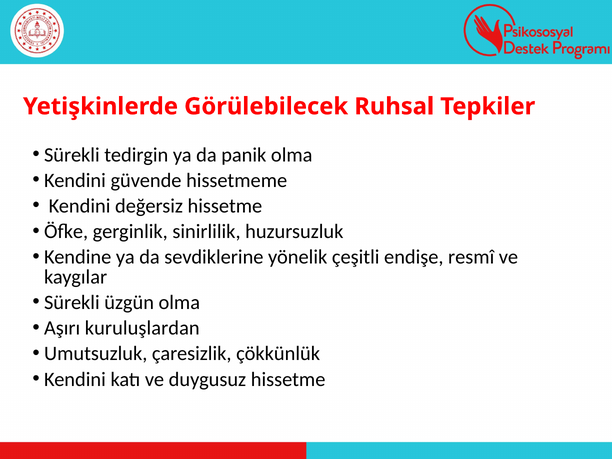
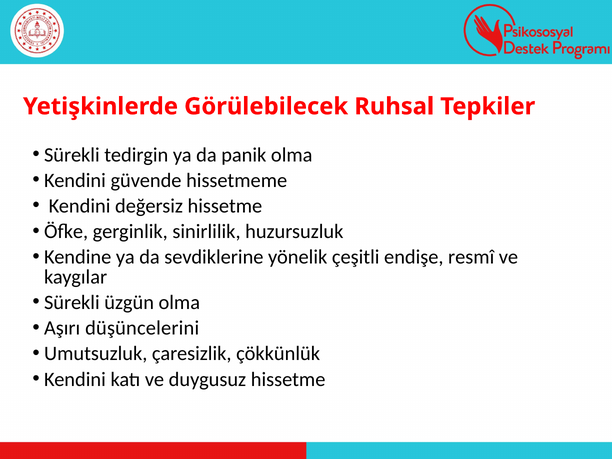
kuruluşlardan: kuruluşlardan -> düşüncelerini
